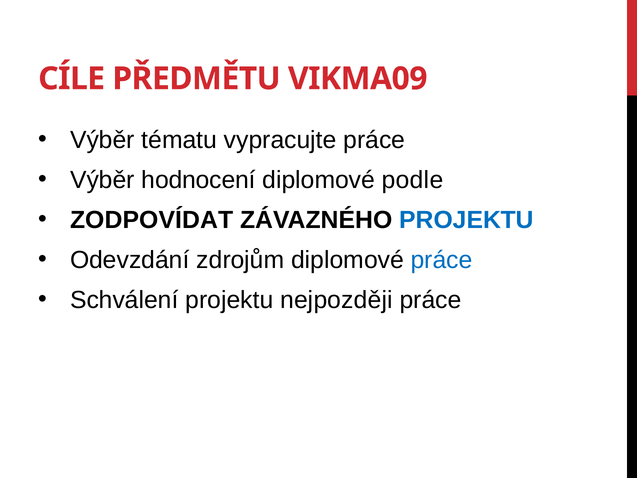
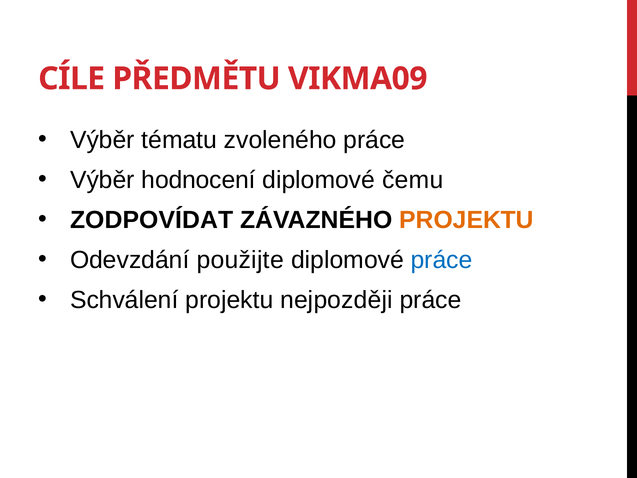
vypracujte: vypracujte -> zvoleného
podle: podle -> čemu
PROJEKTU at (467, 220) colour: blue -> orange
zdrojům: zdrojům -> použijte
